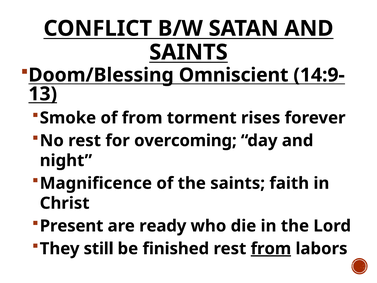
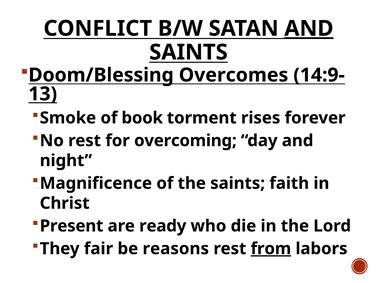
AND at (309, 28) underline: none -> present
Omniscient: Omniscient -> Overcomes
of from: from -> book
still: still -> fair
finished: finished -> reasons
